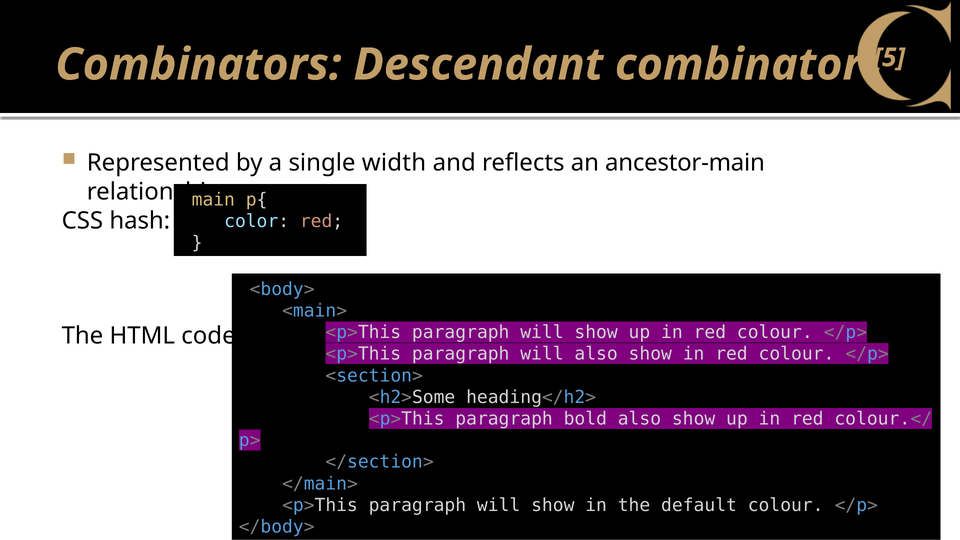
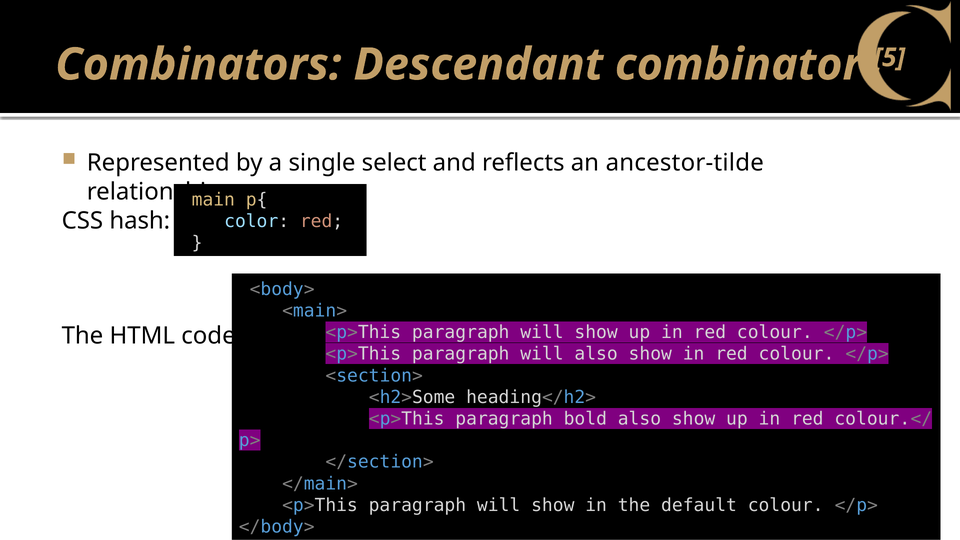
width: width -> select
ancestor-main: ancestor-main -> ancestor-tilde
